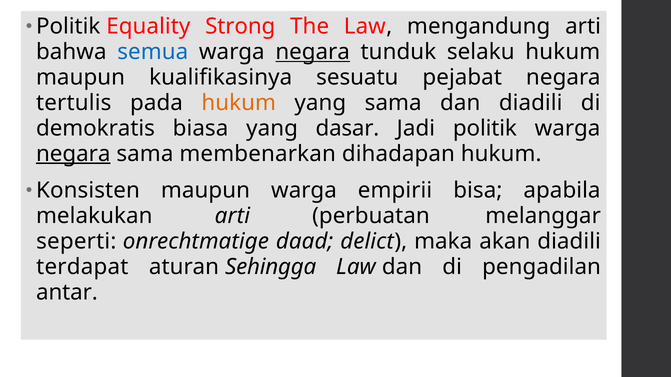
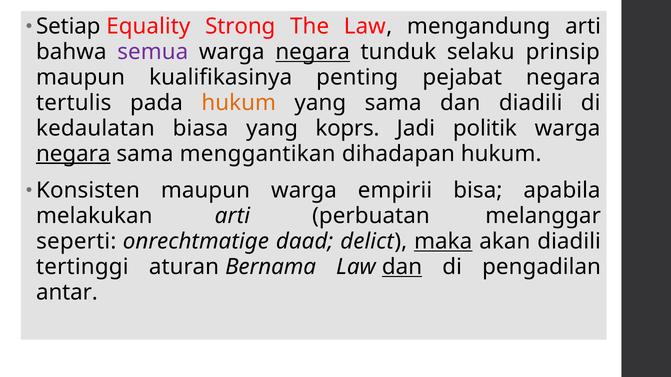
Politik at (68, 26): Politik -> Setiap
semua colour: blue -> purple
selaku hukum: hukum -> prinsip
sesuatu: sesuatu -> penting
demokratis: demokratis -> kedaulatan
dasar: dasar -> koprs
membenarkan: membenarkan -> menggantikan
maka underline: none -> present
terdapat: terdapat -> tertinggi
Sehingga: Sehingga -> Bernama
dan at (402, 267) underline: none -> present
